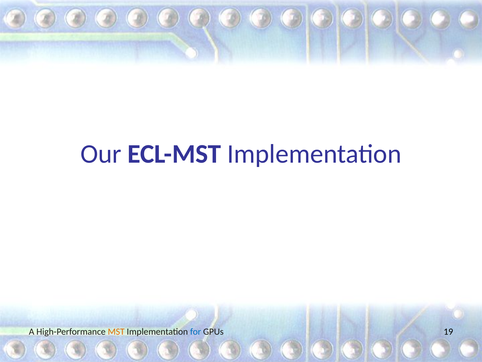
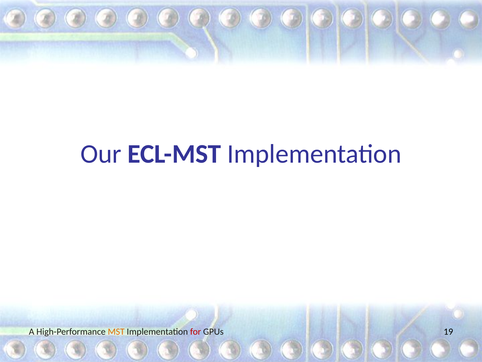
for colour: blue -> red
